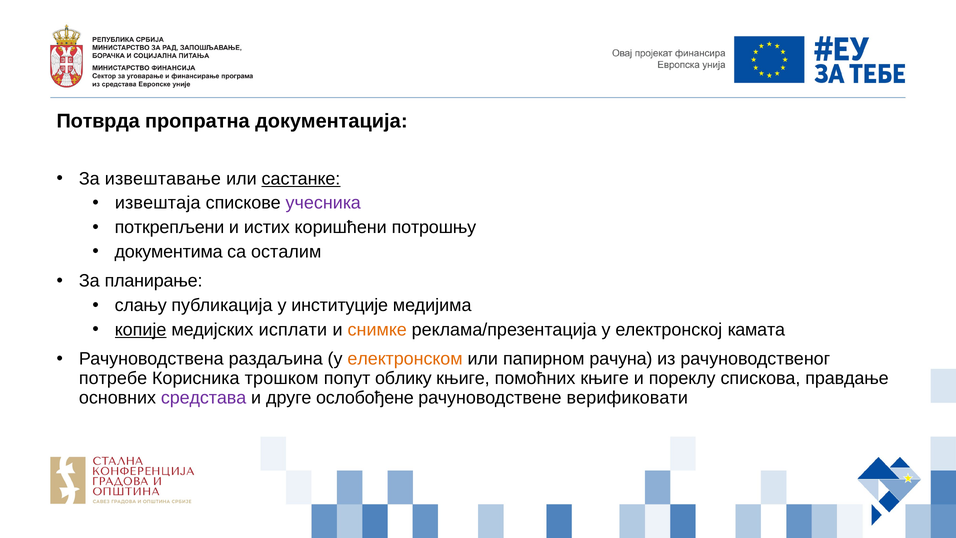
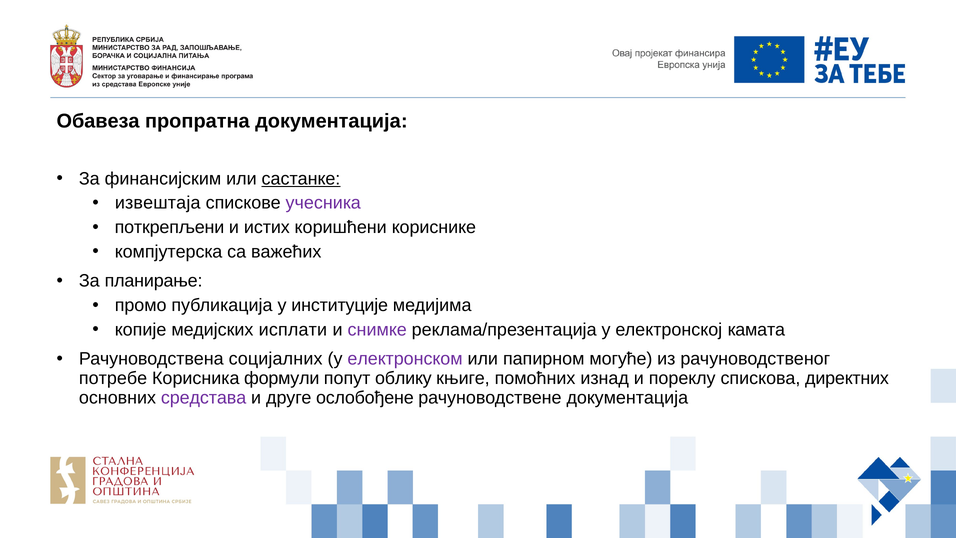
Потврда: Потврда -> Обавеза
извештавање: извештавање -> финансијским
потрошњу: потрошњу -> кориснике
документима: документима -> компјутерска
осталим: осталим -> важећих
слању: слању -> промо
копије underline: present -> none
снимке colour: orange -> purple
раздаљина: раздаљина -> социјалних
електронском colour: orange -> purple
рачуна: рачуна -> могуће
трошком: трошком -> формули
помоћних књиге: књиге -> изнад
правдање: правдање -> директних
рачуноводствене верификовати: верификовати -> документација
